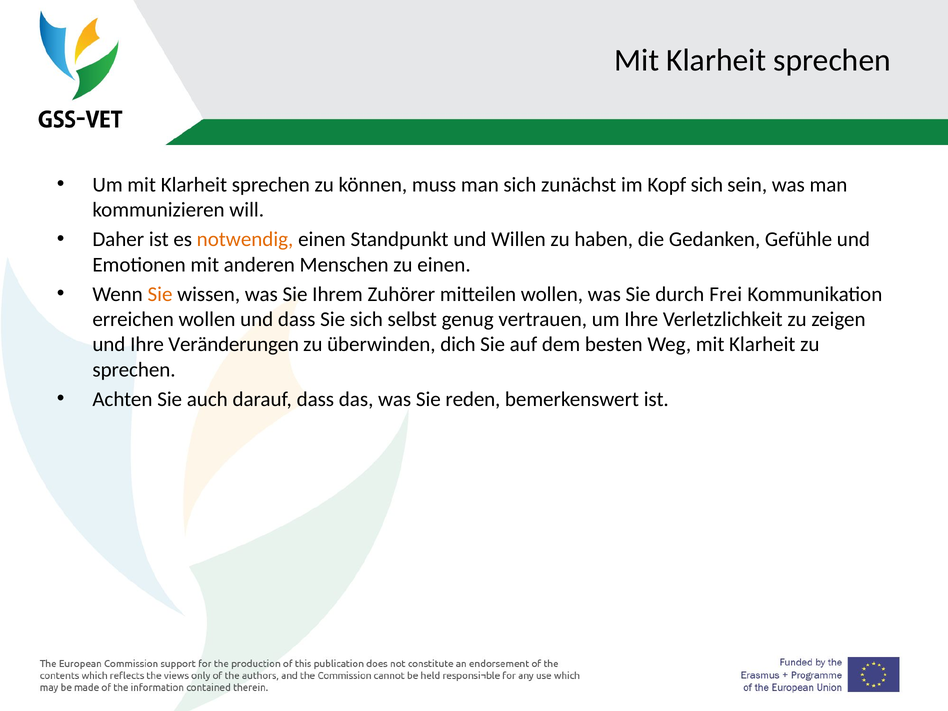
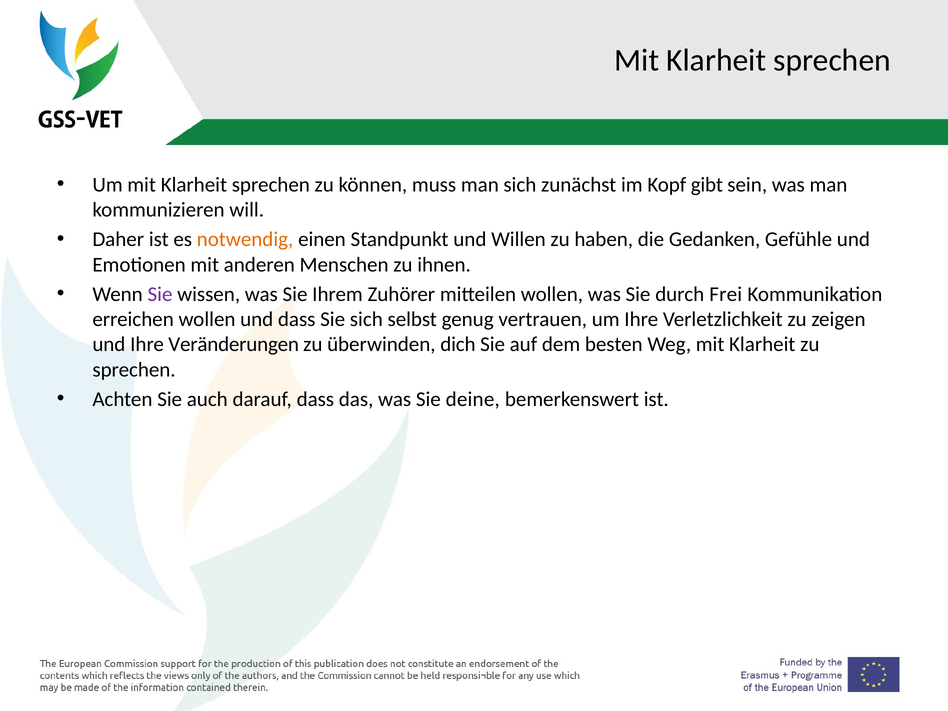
Kopf sich: sich -> gibt
zu einen: einen -> ihnen
Sie at (160, 294) colour: orange -> purple
reden: reden -> deine
